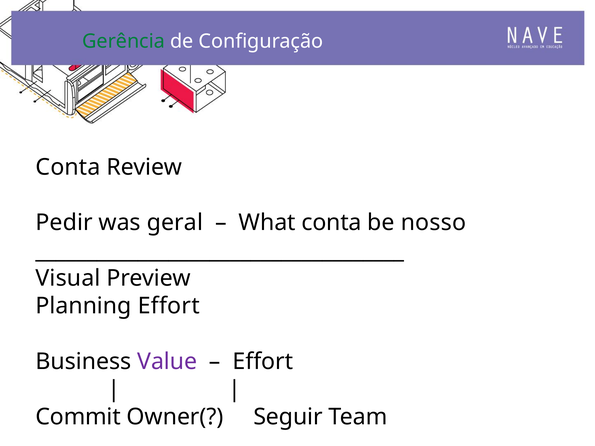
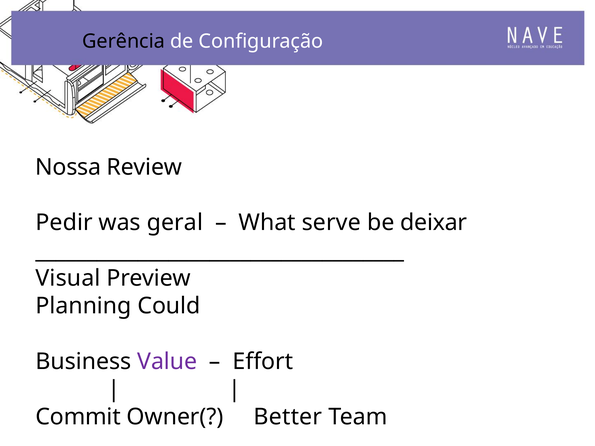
Gerência colour: green -> black
Conta at (68, 167): Conta -> Nossa
What conta: conta -> serve
nosso: nosso -> deixar
Planning Effort: Effort -> Could
Seguir: Seguir -> Better
